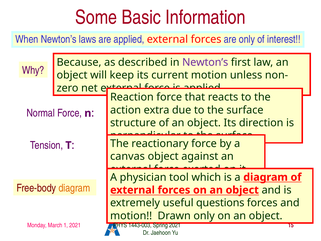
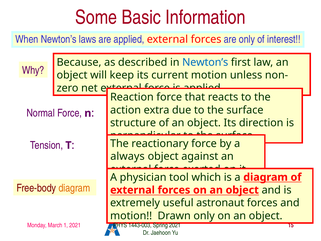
Newton’s at (205, 62) colour: purple -> blue
canvas: canvas -> always
questions: questions -> astronaut
